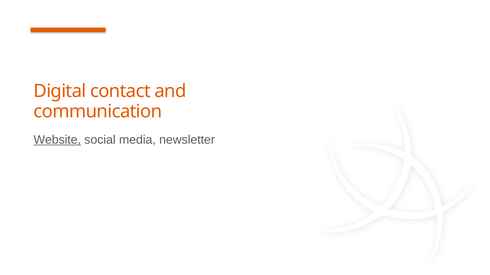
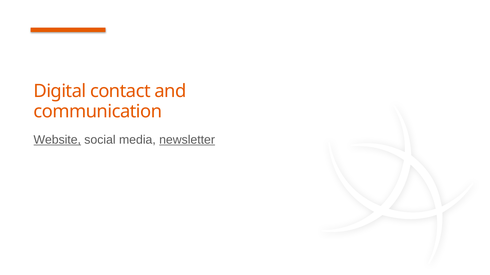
newsletter underline: none -> present
